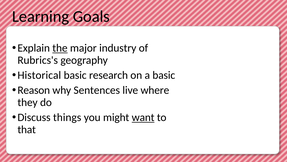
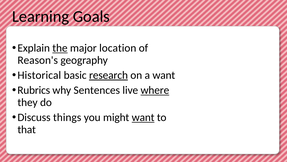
industry: industry -> location
Rubrics's: Rubrics's -> Reason's
research underline: none -> present
a basic: basic -> want
Reason: Reason -> Rubrics
where underline: none -> present
